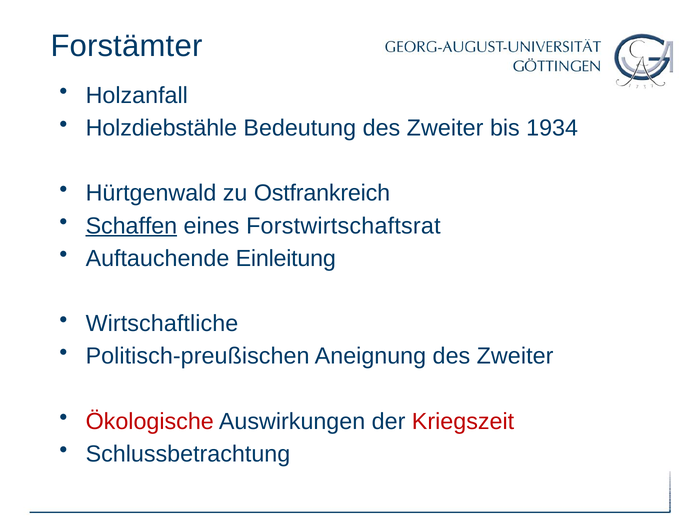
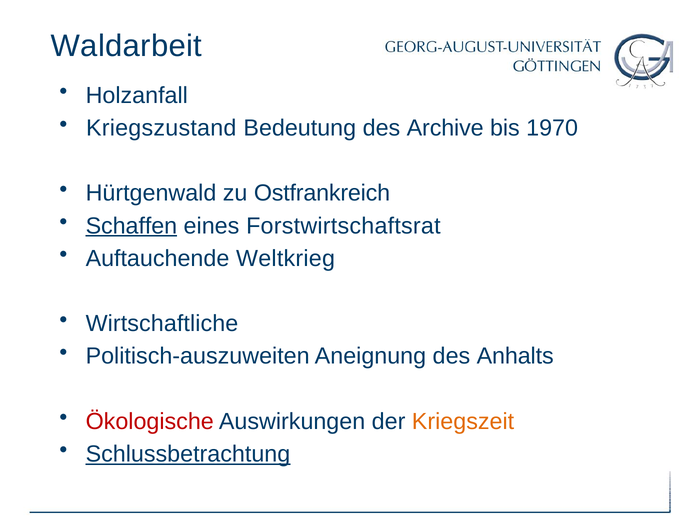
Forstämter: Forstämter -> Waldarbeit
Holzdiebstähle: Holzdiebstähle -> Kriegszustand
Bedeutung des Zweiter: Zweiter -> Archive
1934: 1934 -> 1970
Einleitung: Einleitung -> Weltkrieg
Politisch-preußischen: Politisch-preußischen -> Politisch-auszuweiten
Aneignung des Zweiter: Zweiter -> Anhalts
Kriegszeit colour: red -> orange
Schlussbetrachtung underline: none -> present
